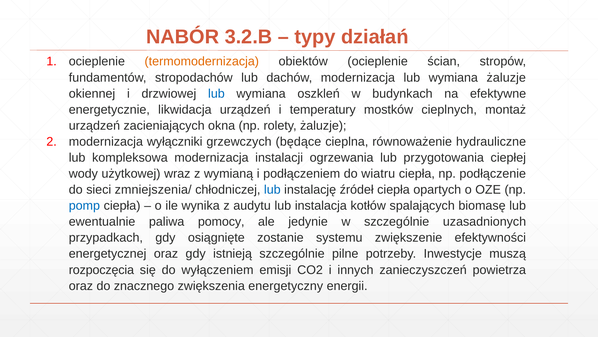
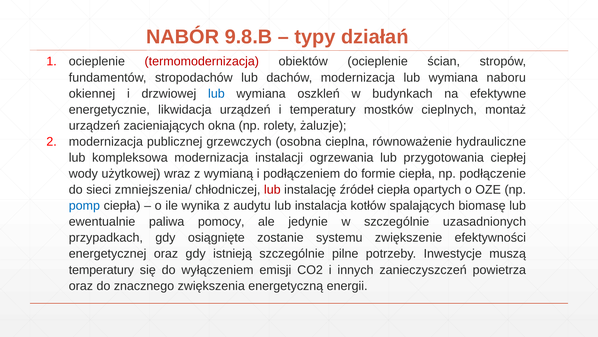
3.2.B: 3.2.B -> 9.8.B
termomodernizacja colour: orange -> red
wymiana żaluzje: żaluzje -> naboru
wyłączniki: wyłączniki -> publicznej
będące: będące -> osobna
wiatru: wiatru -> formie
lub at (272, 189) colour: blue -> red
rozpoczęcia at (101, 269): rozpoczęcia -> temperatury
energetyczny: energetyczny -> energetyczną
